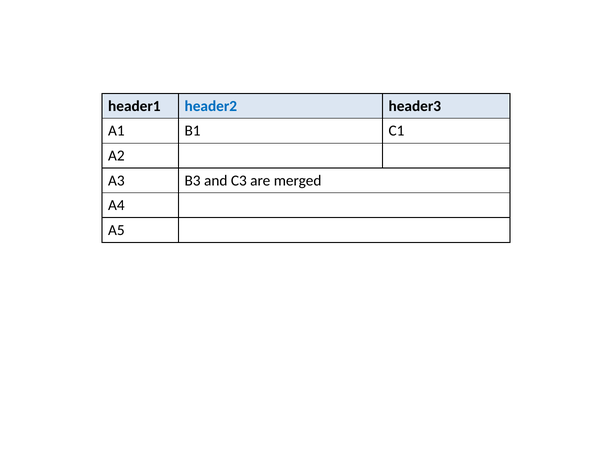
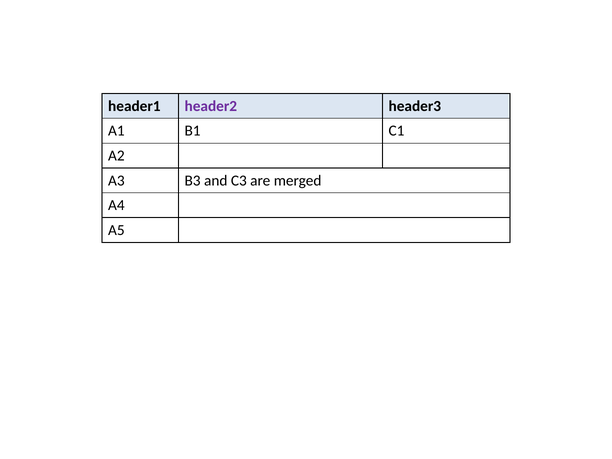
header2 colour: blue -> purple
